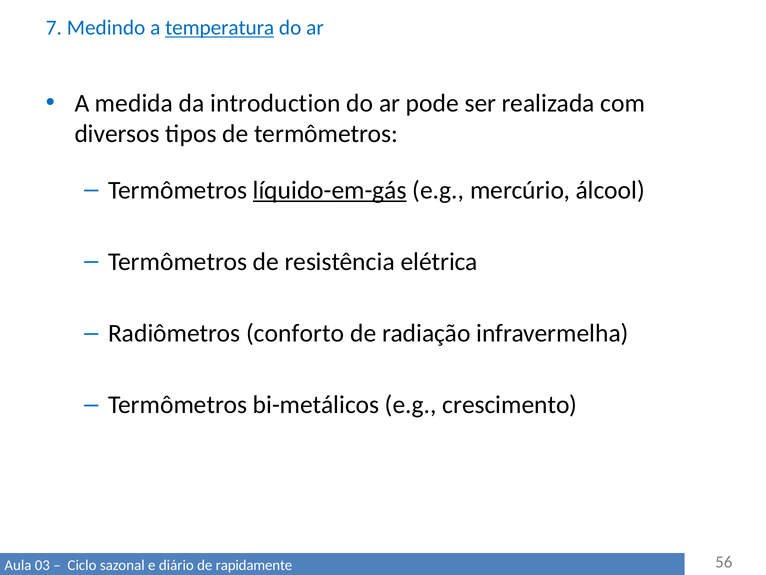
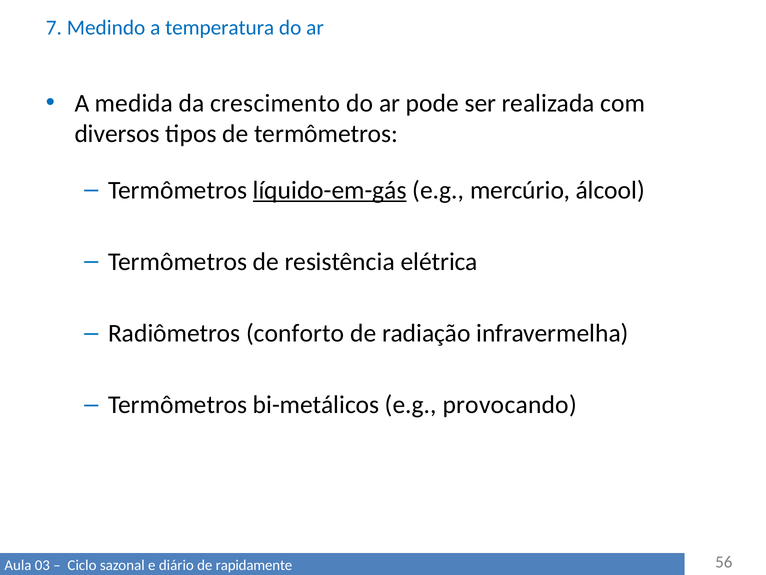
temperatura underline: present -> none
introduction: introduction -> crescimento
crescimento: crescimento -> provocando
